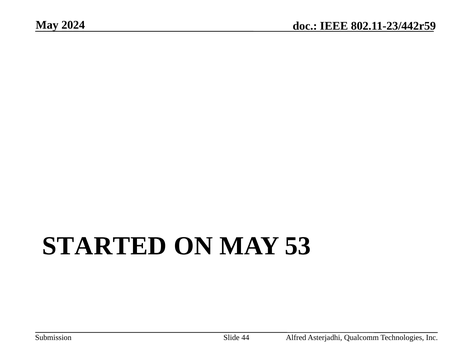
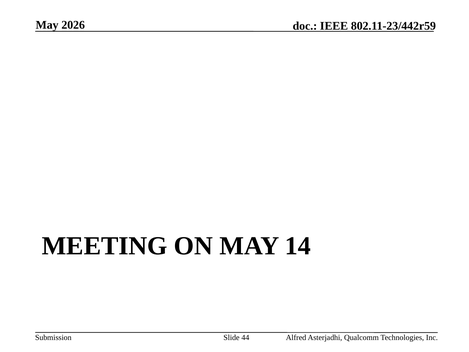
2024: 2024 -> 2026
STARTED: STARTED -> MEETING
53: 53 -> 14
